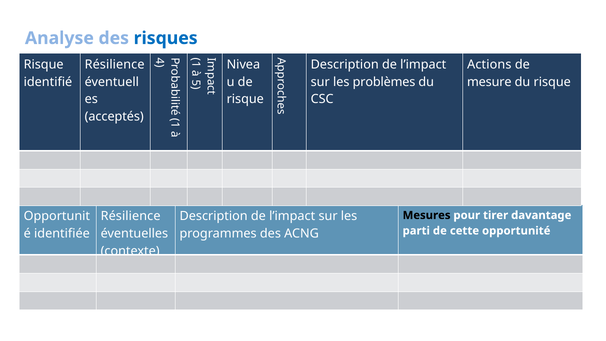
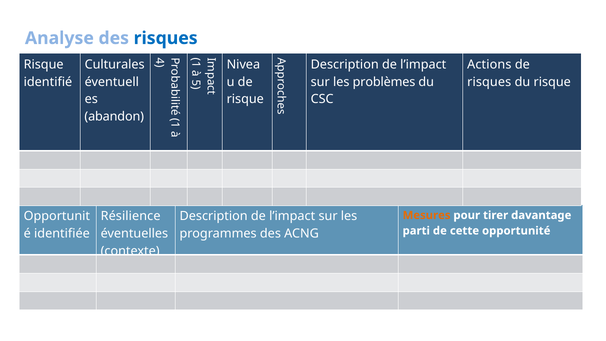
Résilience at (115, 65): Résilience -> Culturales
mesure at (489, 82): mesure -> risques
acceptés: acceptés -> abandon
Mesures colour: black -> orange
